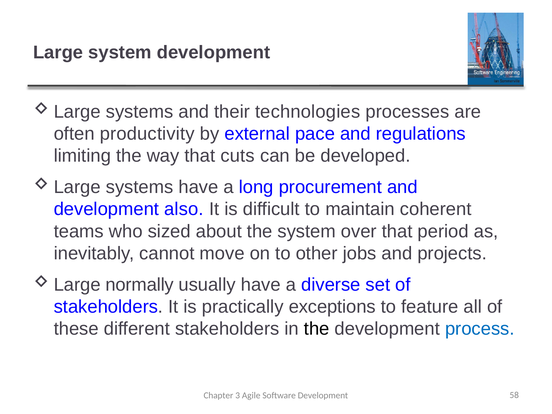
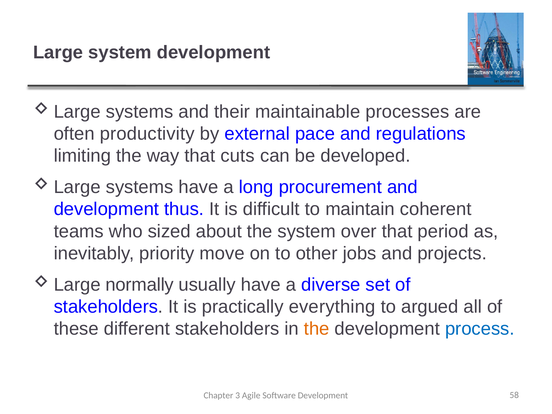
technologies: technologies -> maintainable
also: also -> thus
cannot: cannot -> priority
exceptions: exceptions -> everything
feature: feature -> argued
the at (317, 329) colour: black -> orange
